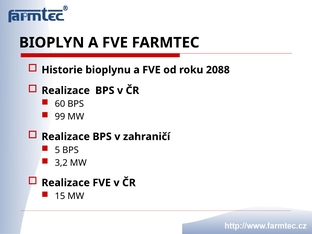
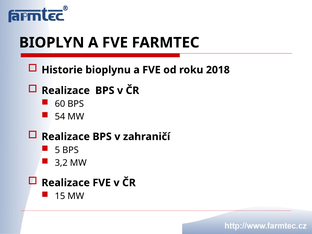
2088: 2088 -> 2018
99: 99 -> 54
